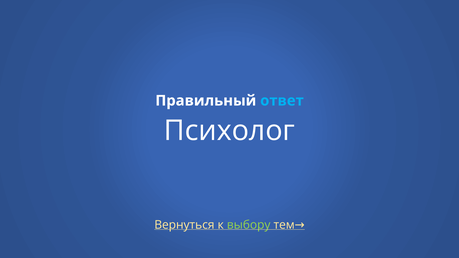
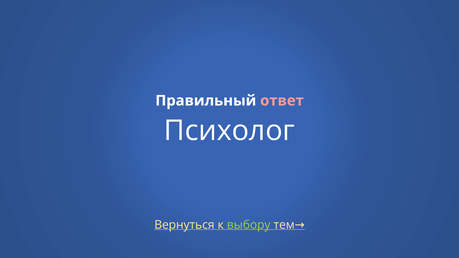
ответ colour: light blue -> pink
